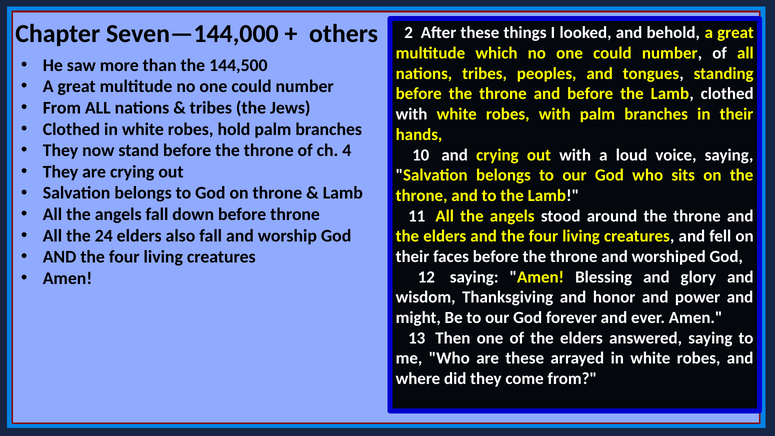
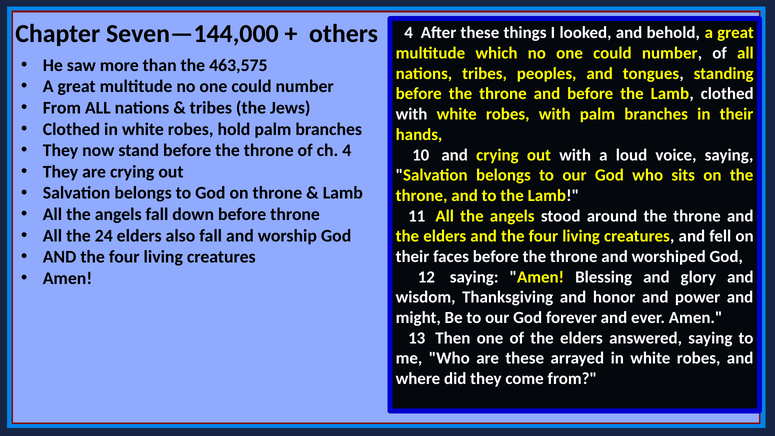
others 2: 2 -> 4
144,500: 144,500 -> 463,575
